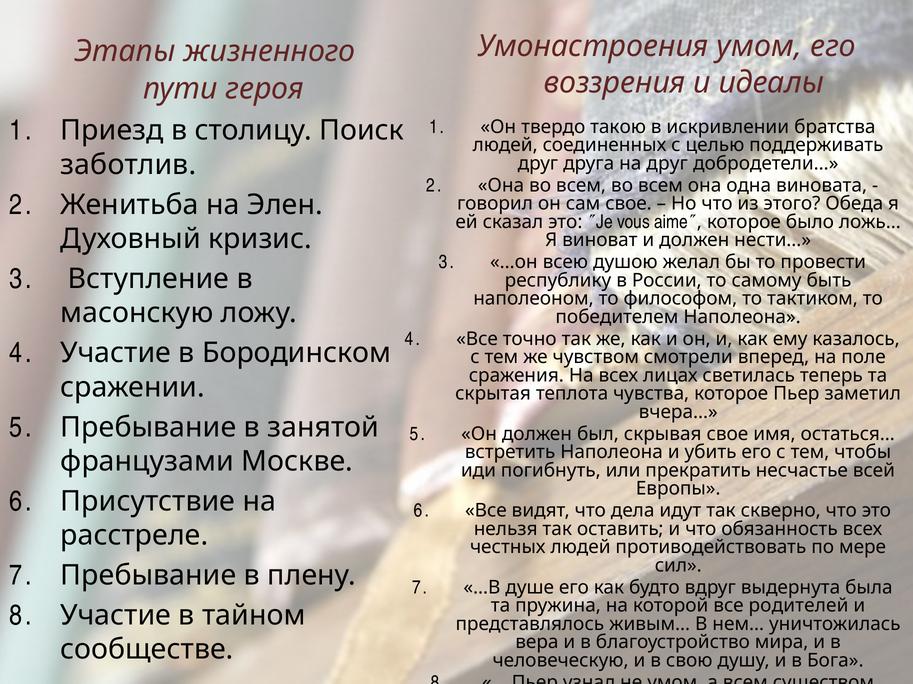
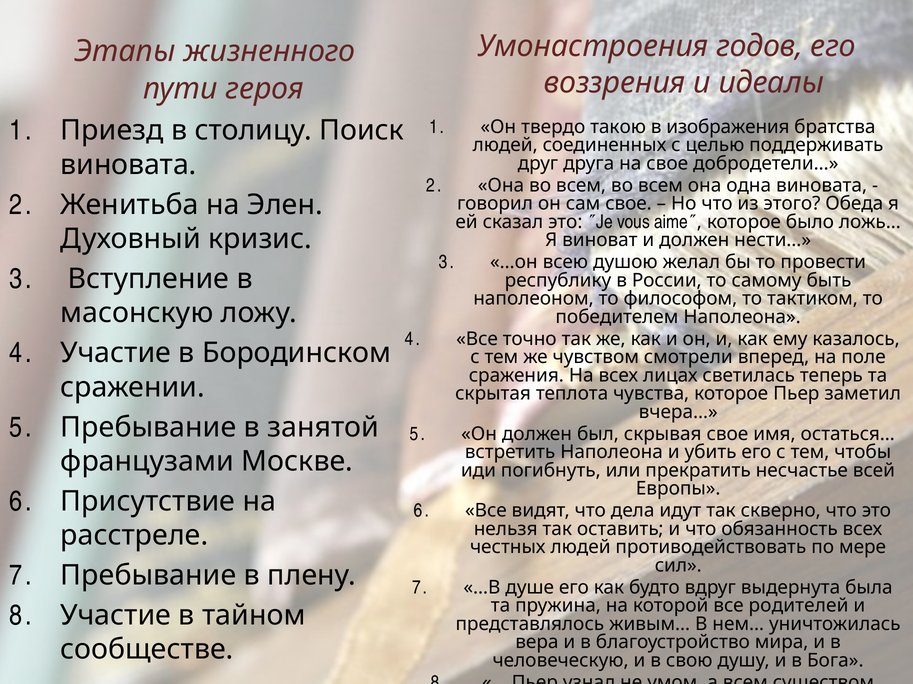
Умонастроения умом: умом -> годов
искривлении: искривлении -> изображения
заботлив at (128, 165): заботлив -> виновата
на друг: друг -> свое
